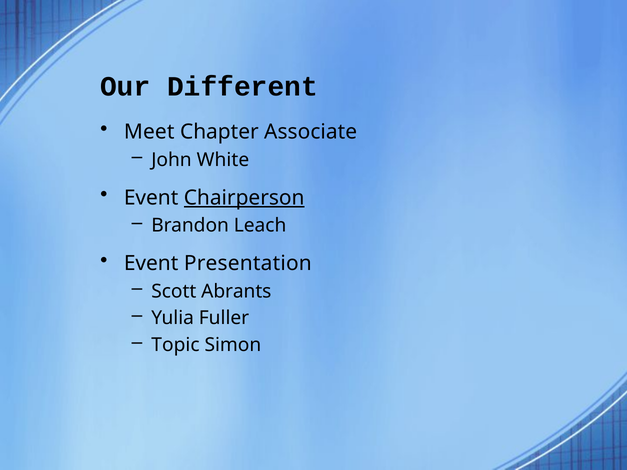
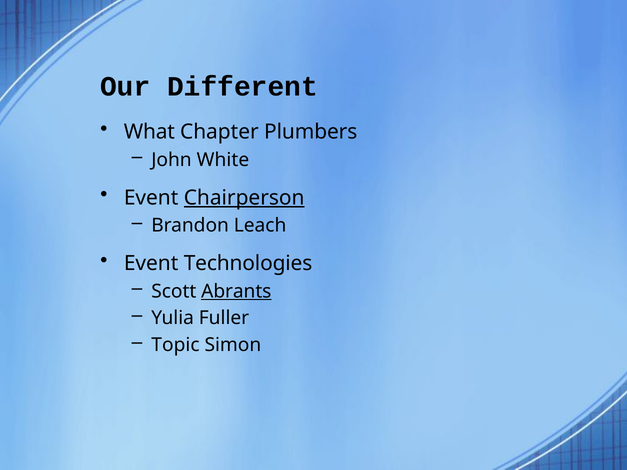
Meet: Meet -> What
Associate: Associate -> Plumbers
Presentation: Presentation -> Technologies
Abrants underline: none -> present
